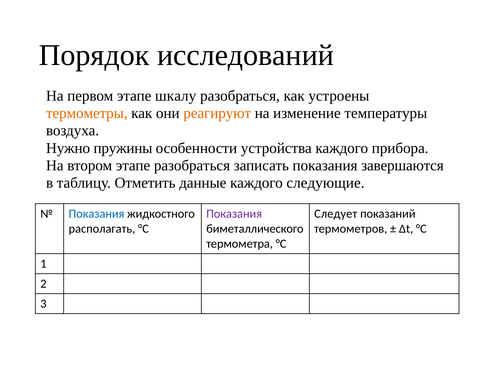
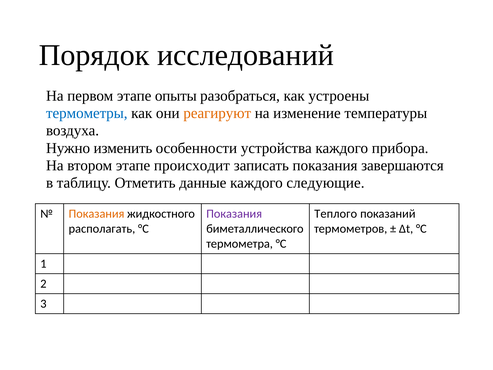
шкалу: шкалу -> опыты
термометры colour: orange -> blue
пружины: пружины -> изменить
этапе разобраться: разобраться -> происходит
Показания at (97, 214) colour: blue -> orange
Следует: Следует -> Теплого
